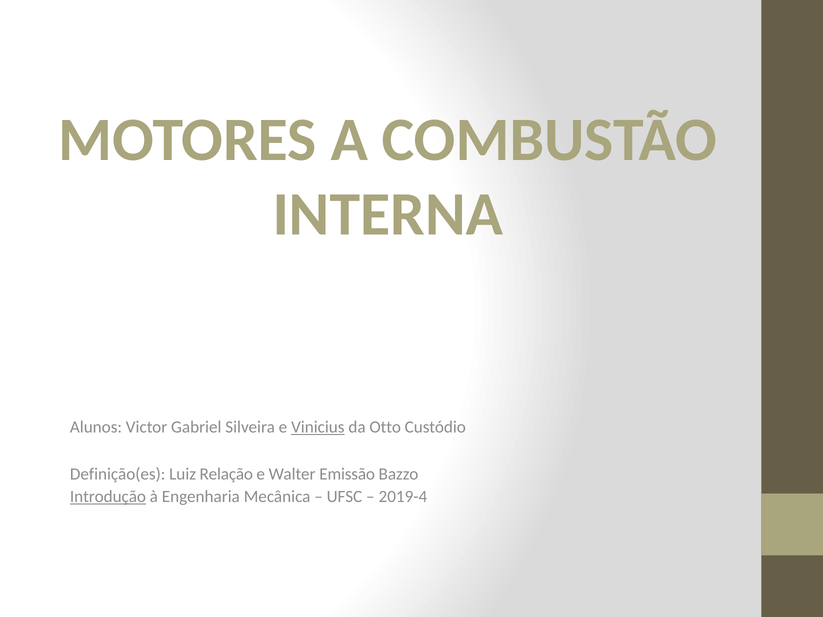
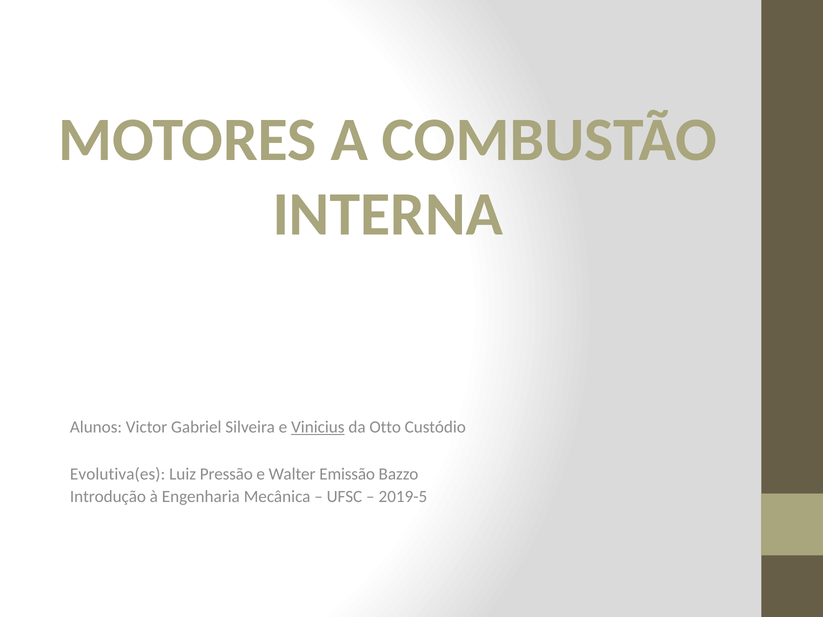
Definição(es: Definição(es -> Evolutiva(es
Relação: Relação -> Pressão
Introdução underline: present -> none
2019-4: 2019-4 -> 2019-5
